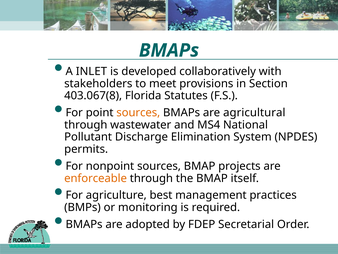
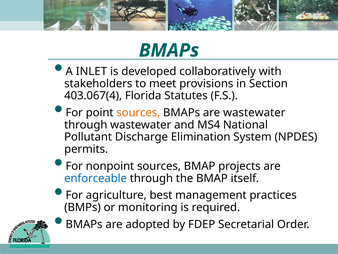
403.067(8: 403.067(8 -> 403.067(4
are agricultural: agricultural -> wastewater
enforceable colour: orange -> blue
